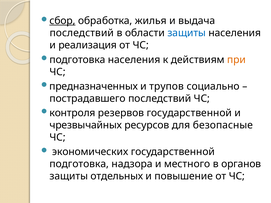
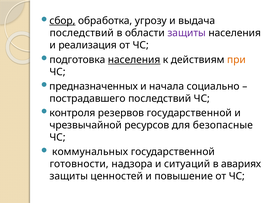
жилья: жилья -> угрозу
защиты at (187, 33) colour: blue -> purple
населения at (134, 60) underline: none -> present
трупов: трупов -> начала
чрезвычайных: чрезвычайных -> чрезвычайной
экономических: экономических -> коммунальных
подготовка at (79, 164): подготовка -> готовности
местного: местного -> ситуаций
органов: органов -> авариях
отдельных: отдельных -> ценностей
